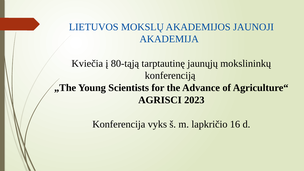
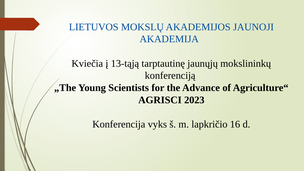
80-tąją: 80-tąją -> 13-tąją
